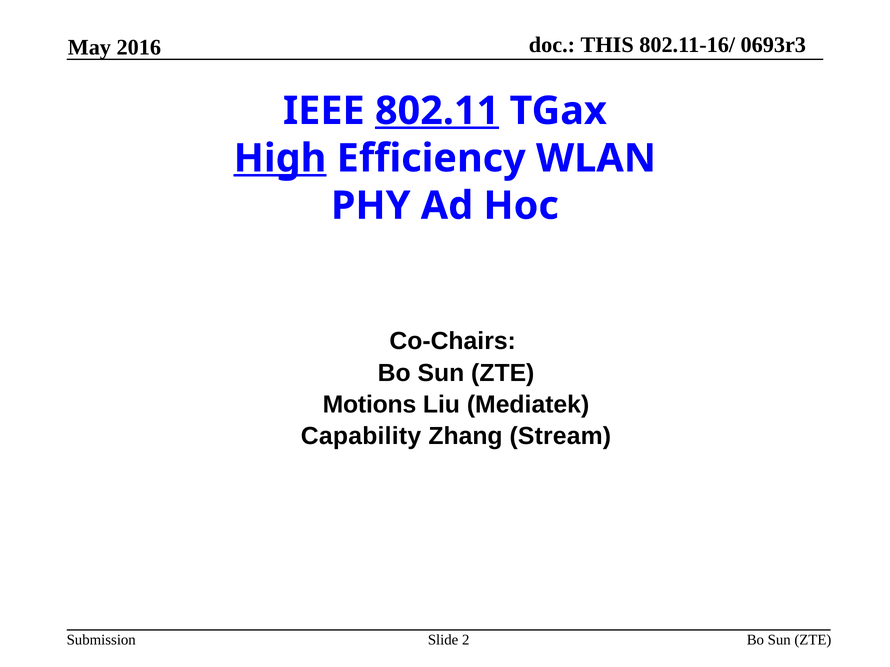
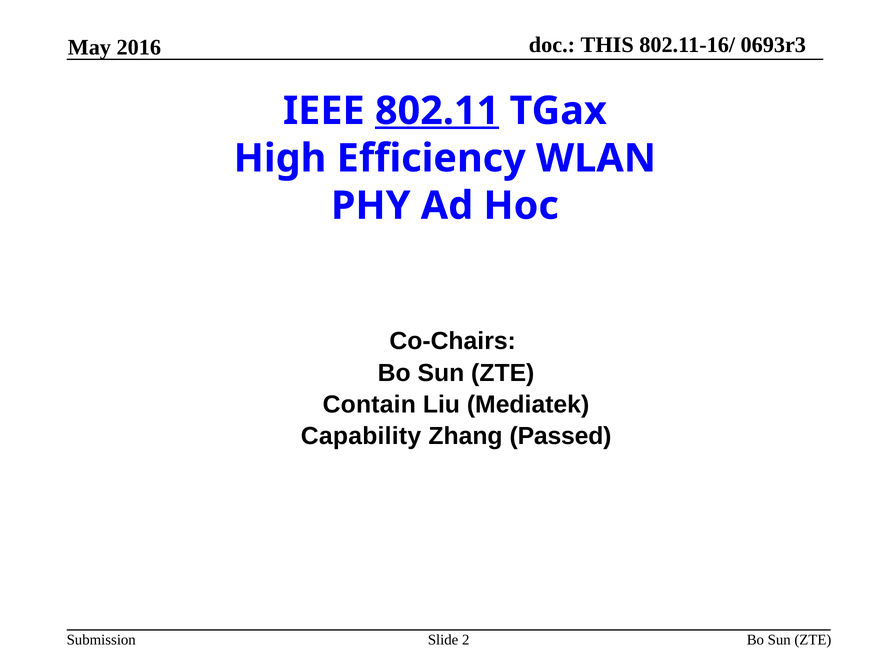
High underline: present -> none
Motions: Motions -> Contain
Stream: Stream -> Passed
